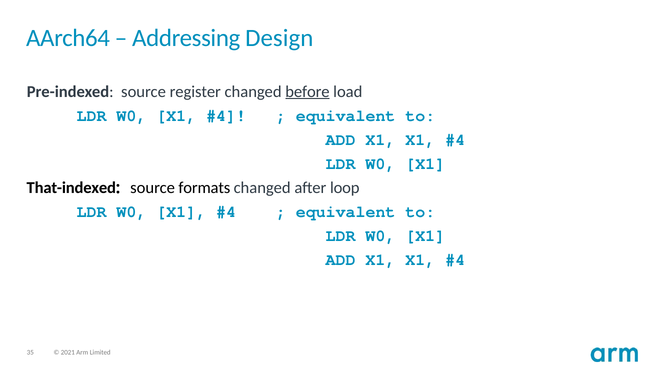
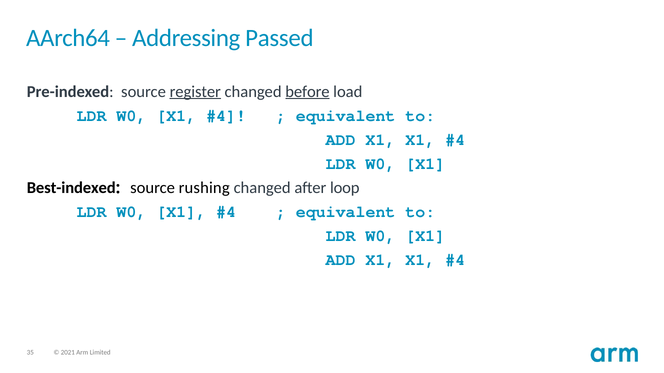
Design: Design -> Passed
register underline: none -> present
That-indexed: That-indexed -> Best-indexed
formats: formats -> rushing
